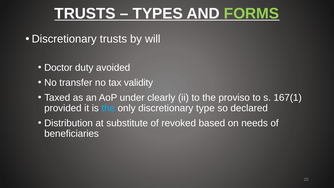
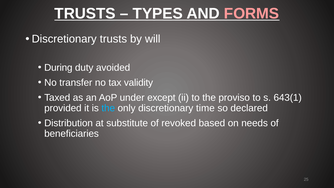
FORMS colour: light green -> pink
Doctor: Doctor -> During
clearly: clearly -> except
167(1: 167(1 -> 643(1
type: type -> time
